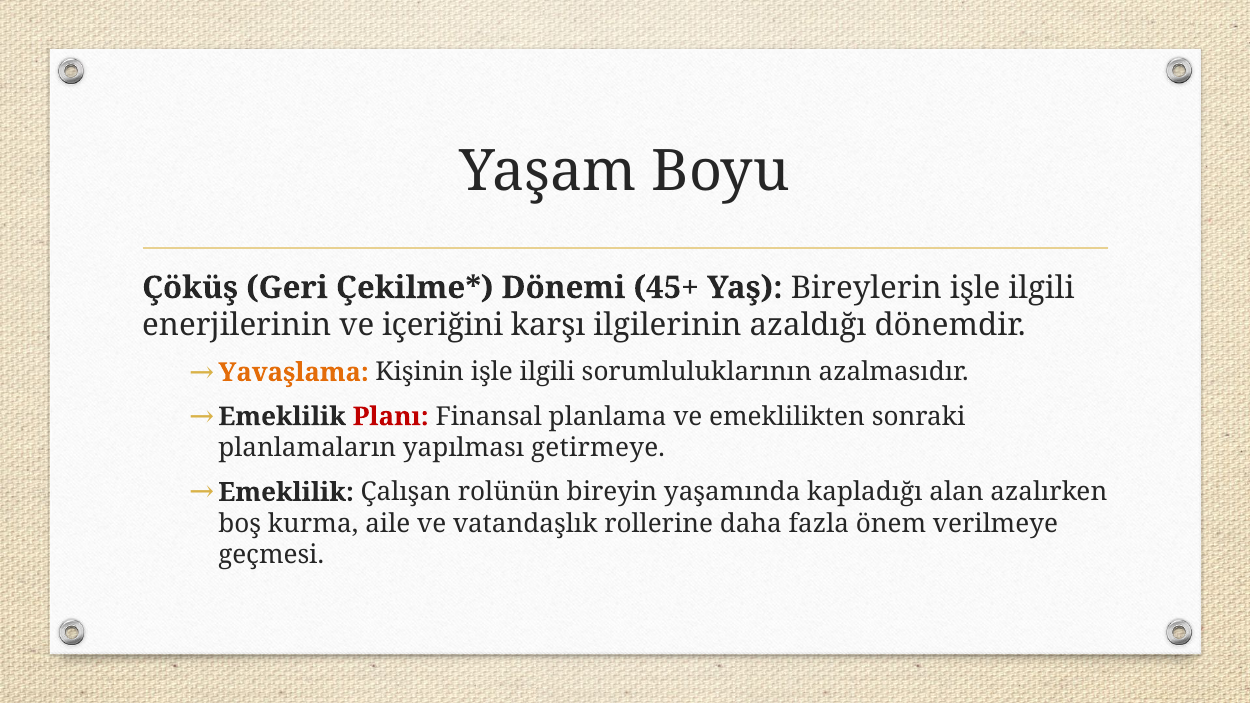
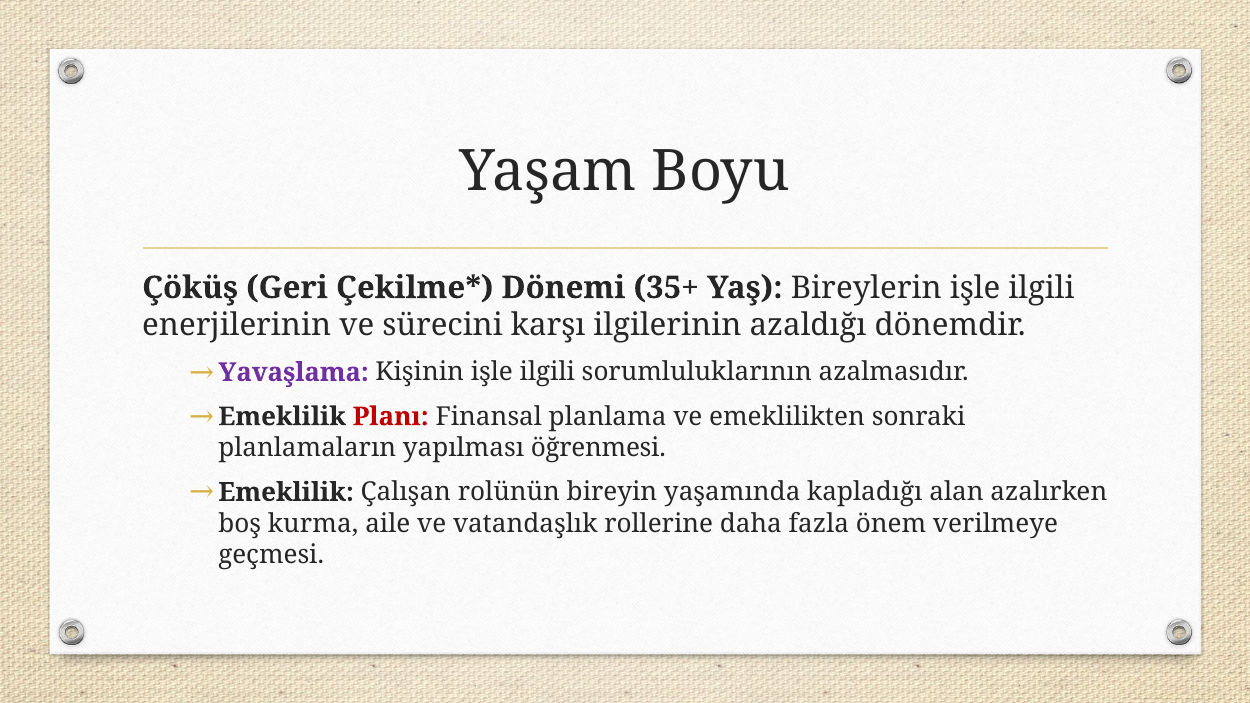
45+: 45+ -> 35+
içeriğini: içeriğini -> sürecini
Yavaşlama colour: orange -> purple
getirmeye: getirmeye -> öğrenmesi
